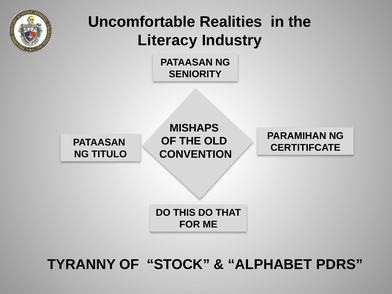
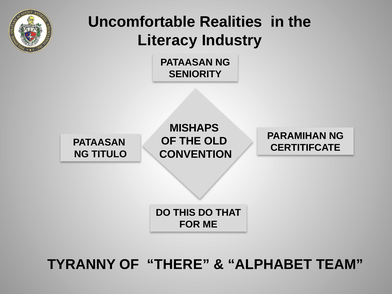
STOCK: STOCK -> THERE
PDRS: PDRS -> TEAM
